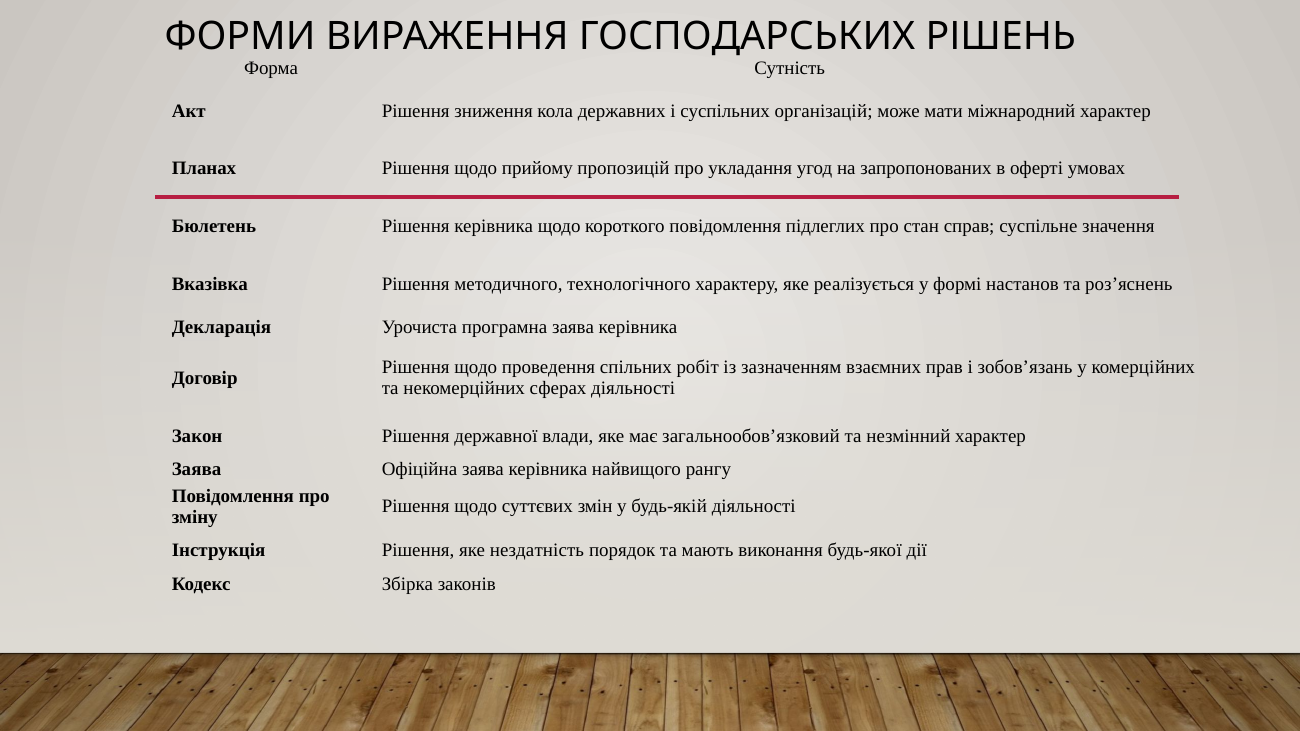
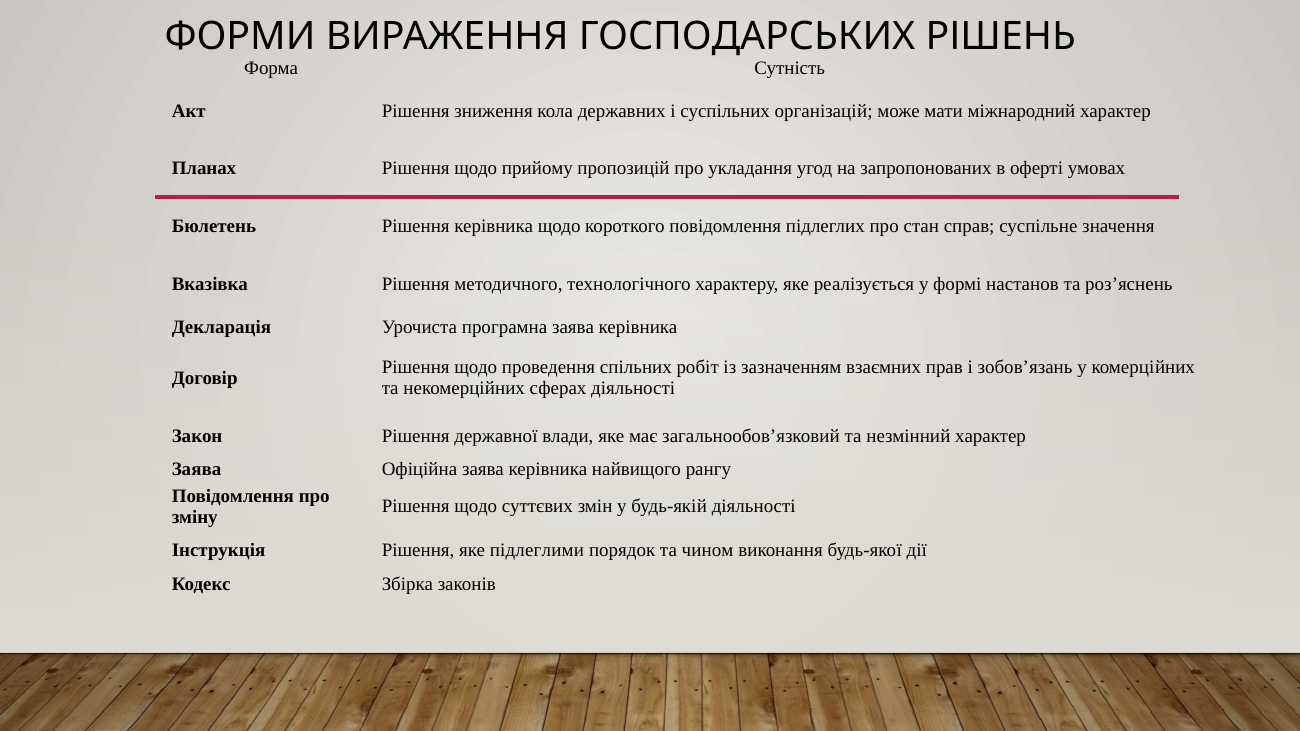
нездатність: нездатність -> підлеглими
мають: мають -> чином
